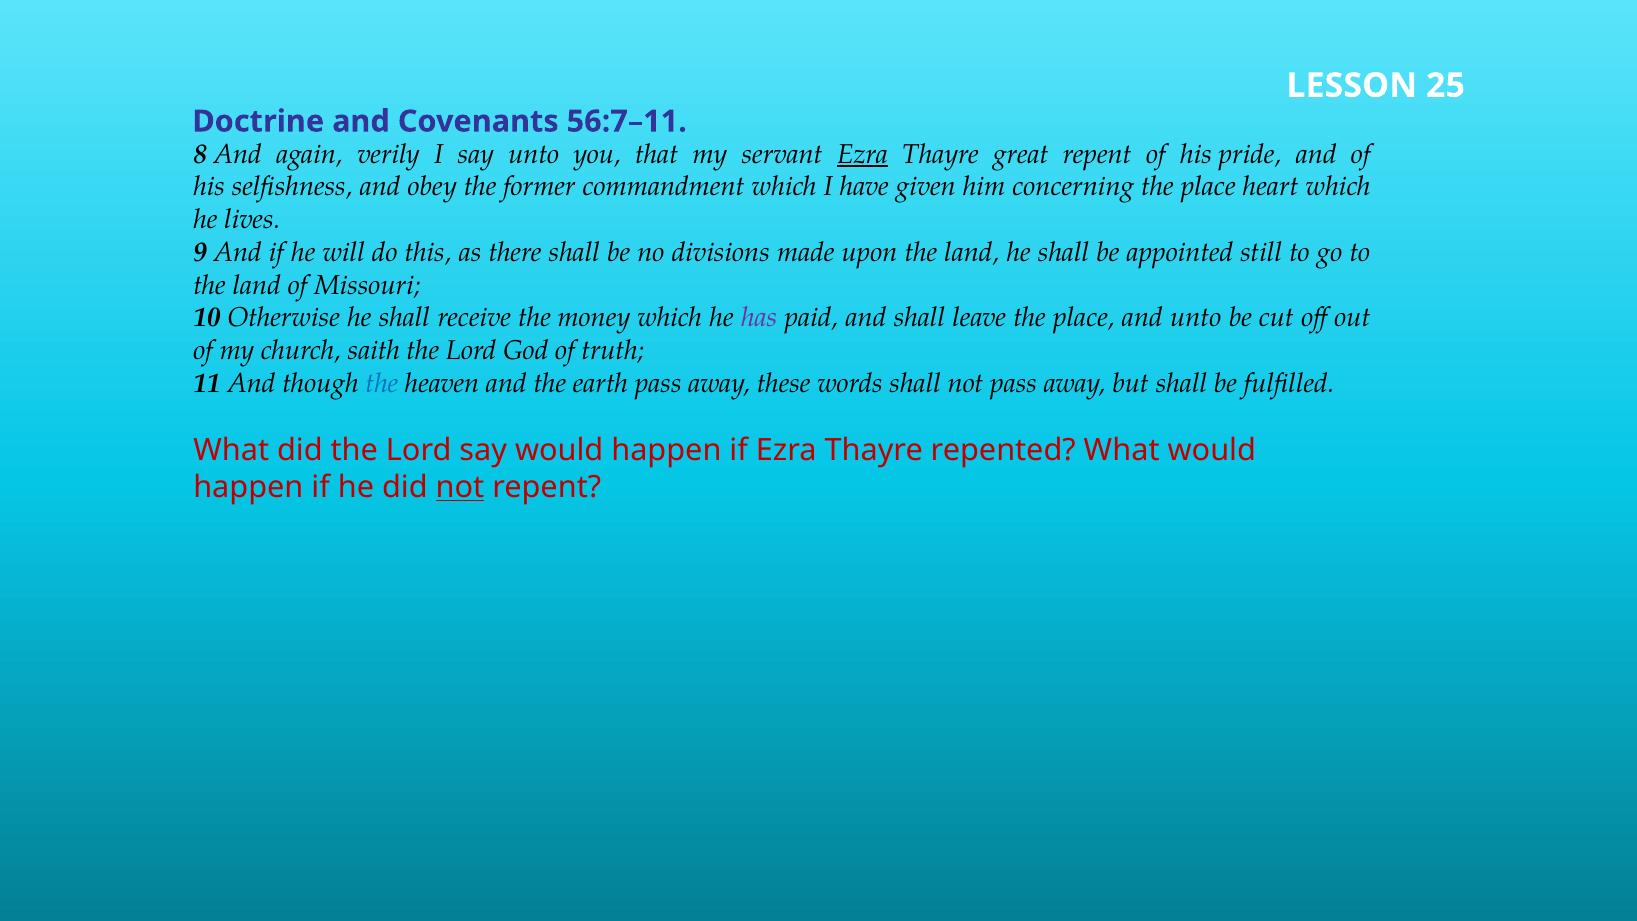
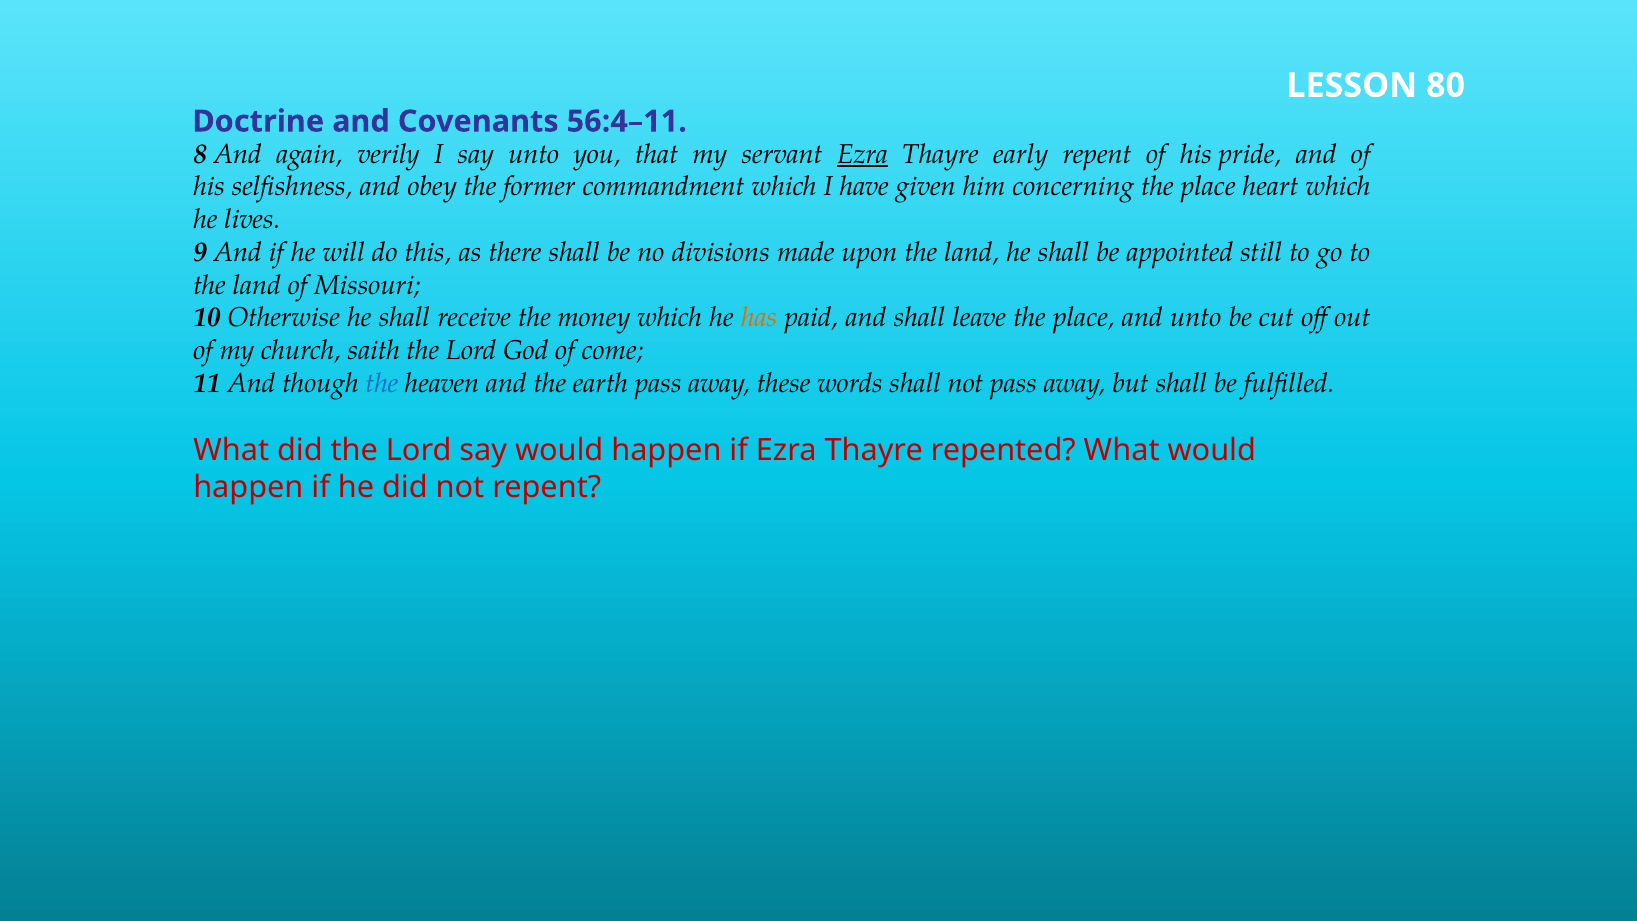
25: 25 -> 80
56:7–11: 56:7–11 -> 56:4–11
great: great -> early
has colour: purple -> orange
truth: truth -> come
not at (460, 487) underline: present -> none
